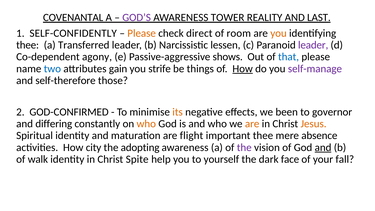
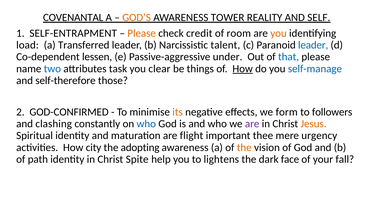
GOD’S colour: purple -> orange
LAST: LAST -> SELF
SELF-CONFIDENTLY: SELF-CONFIDENTLY -> SELF-ENTRAPMENT
direct: direct -> credit
thee at (28, 45): thee -> load
lessen: lessen -> talent
leader at (313, 45) colour: purple -> blue
agony: agony -> lessen
shows: shows -> under
gain: gain -> task
strife: strife -> clear
self-manage colour: purple -> blue
been: been -> form
governor: governor -> followers
differing: differing -> clashing
who at (146, 124) colour: orange -> blue
are at (252, 124) colour: orange -> purple
absence: absence -> urgency
the at (244, 147) colour: purple -> orange
and at (323, 147) underline: present -> none
walk: walk -> path
yourself: yourself -> lightens
